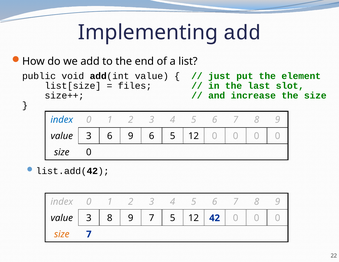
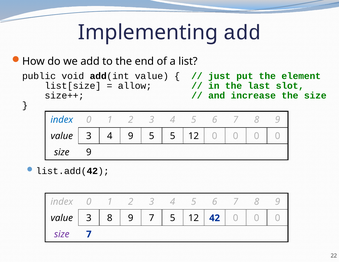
files: files -> allow
value 3 6: 6 -> 4
9 6: 6 -> 5
size 0: 0 -> 9
size at (62, 234) colour: orange -> purple
